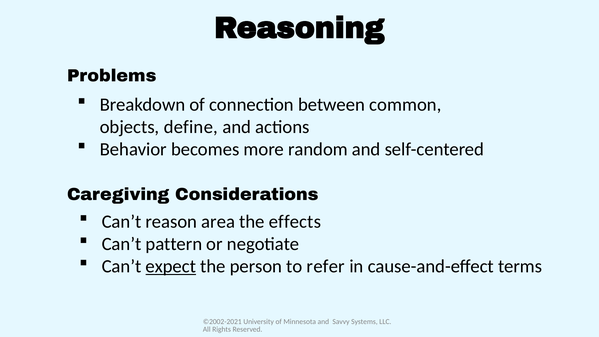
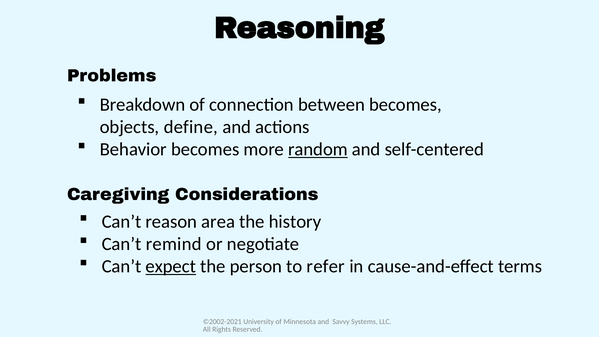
between common: common -> becomes
random underline: none -> present
effects: effects -> history
pattern: pattern -> remind
